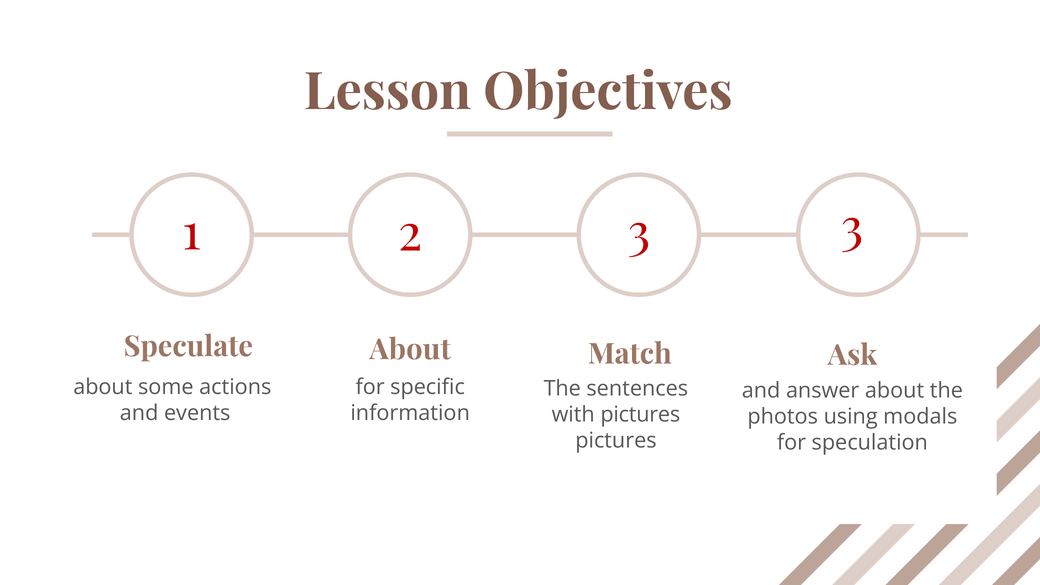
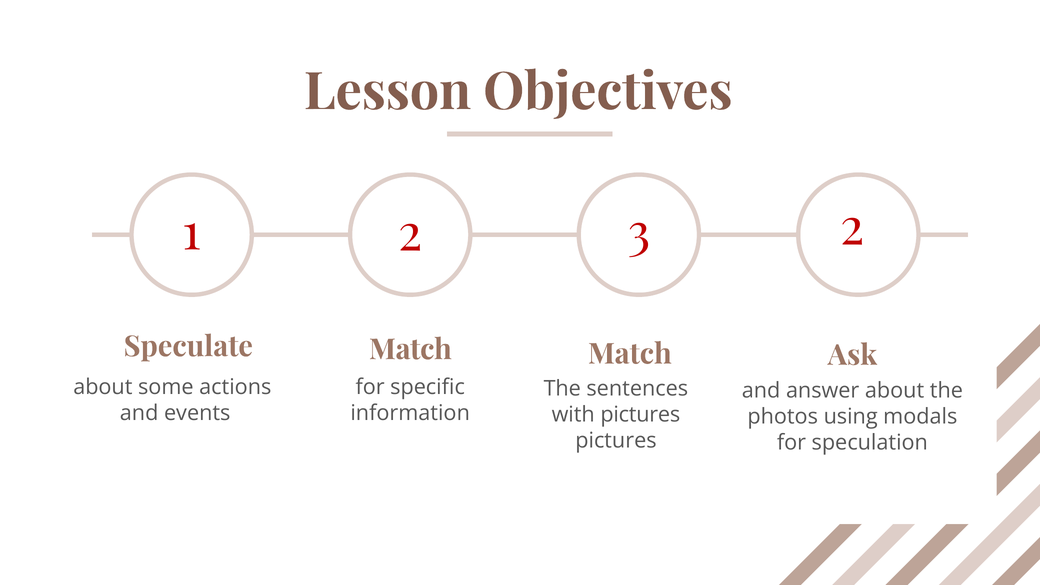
3 3: 3 -> 2
About at (410, 350): About -> Match
